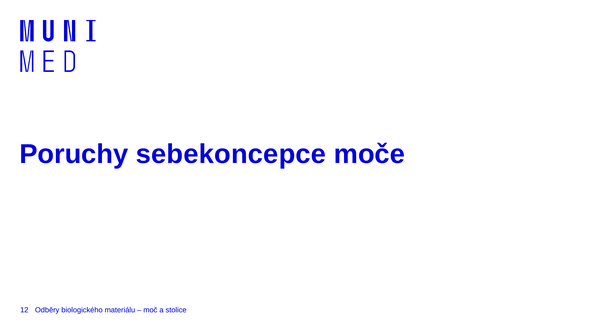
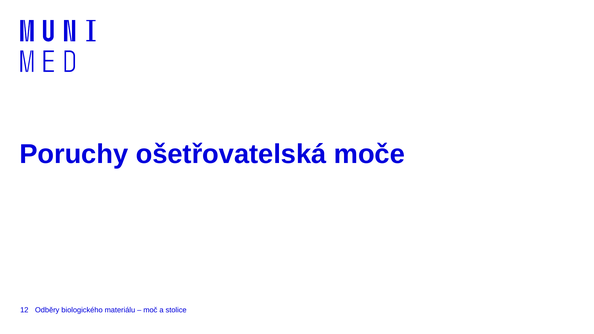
sebekoncepce: sebekoncepce -> ošetřovatelská
